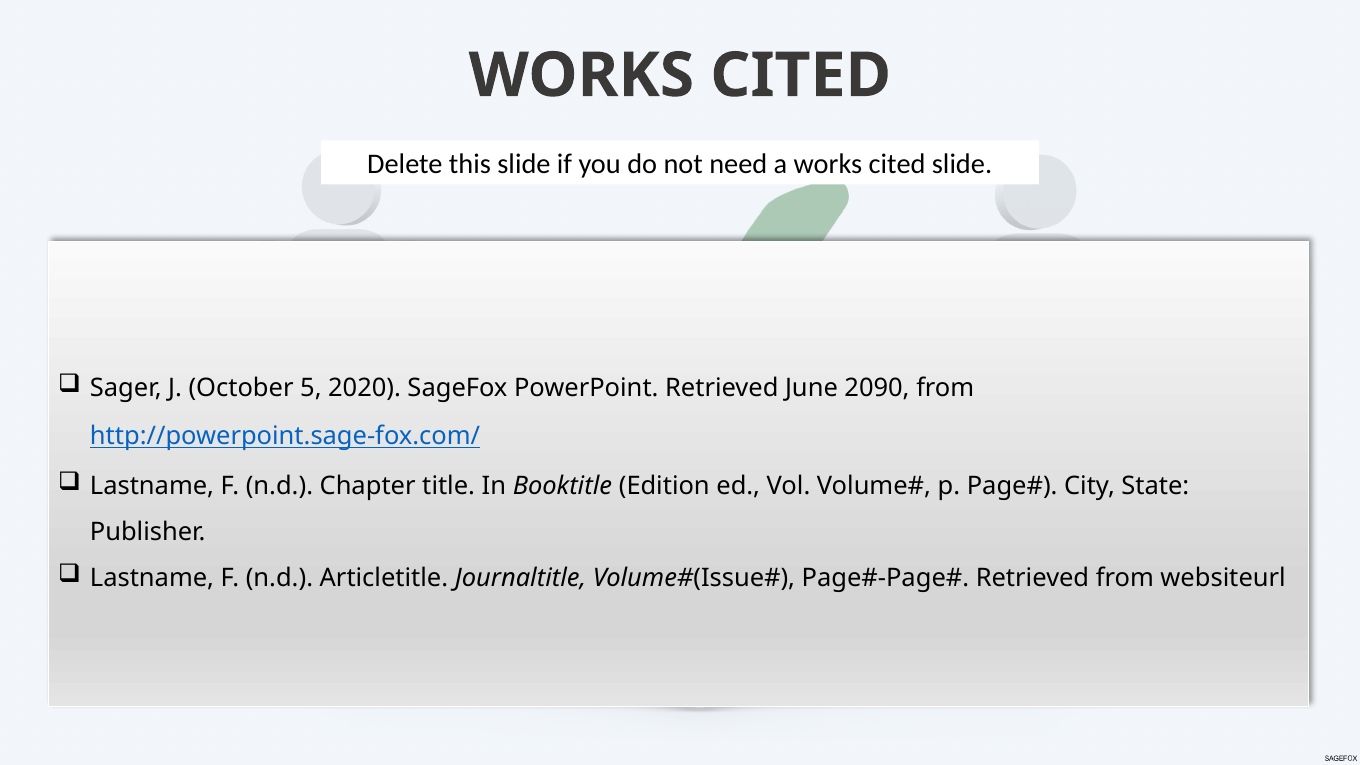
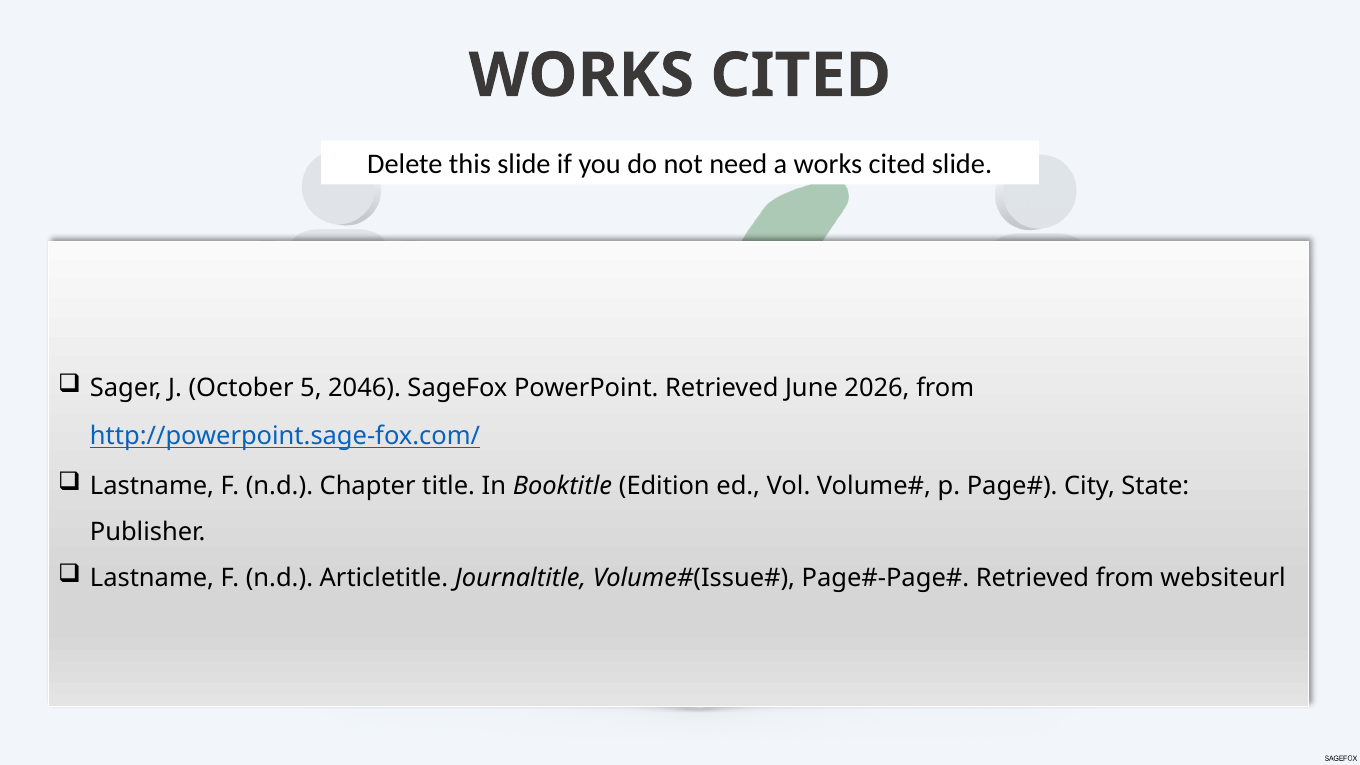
2020: 2020 -> 2046
2090: 2090 -> 2026
